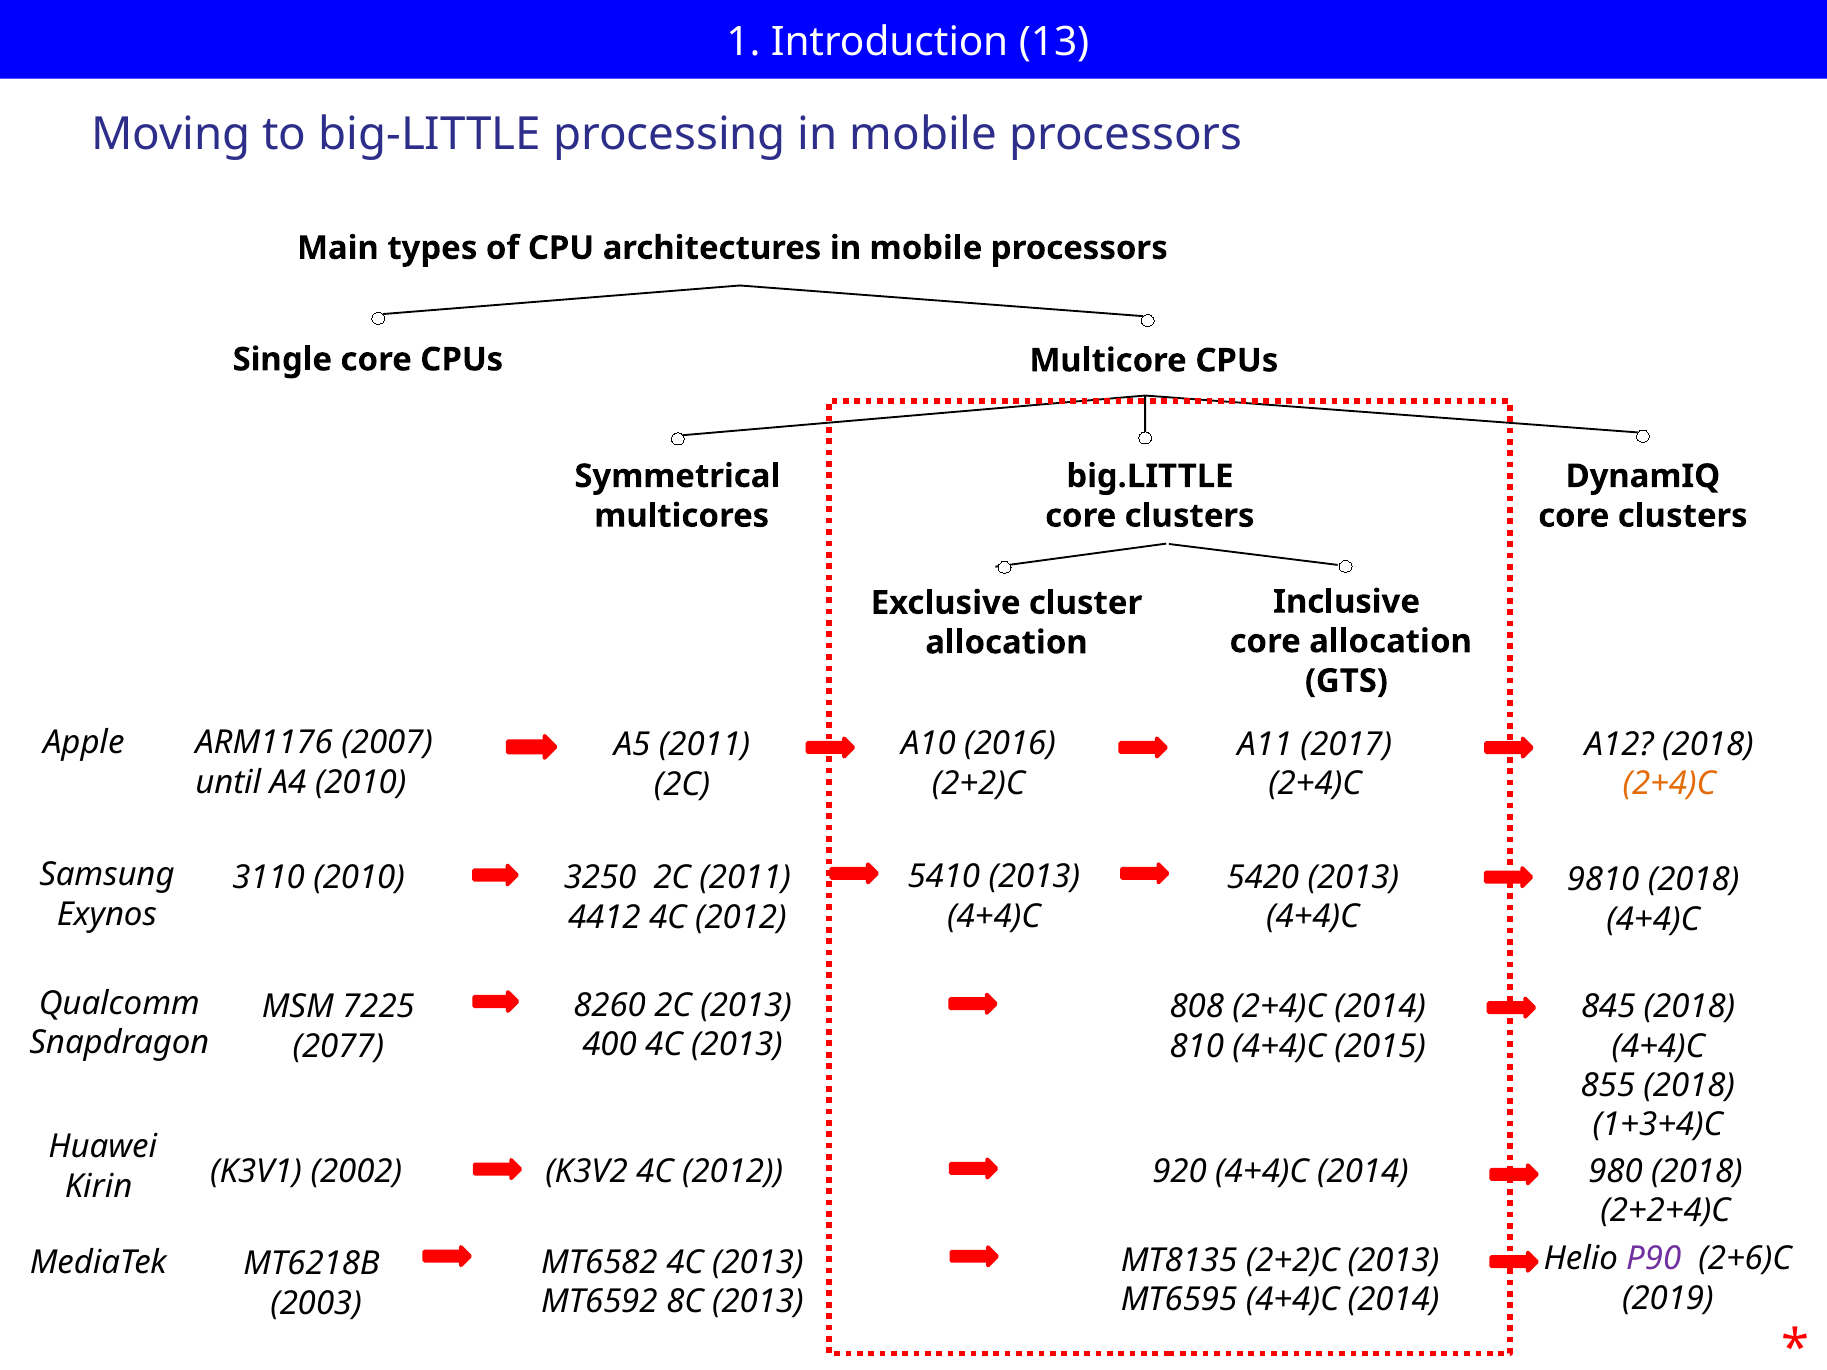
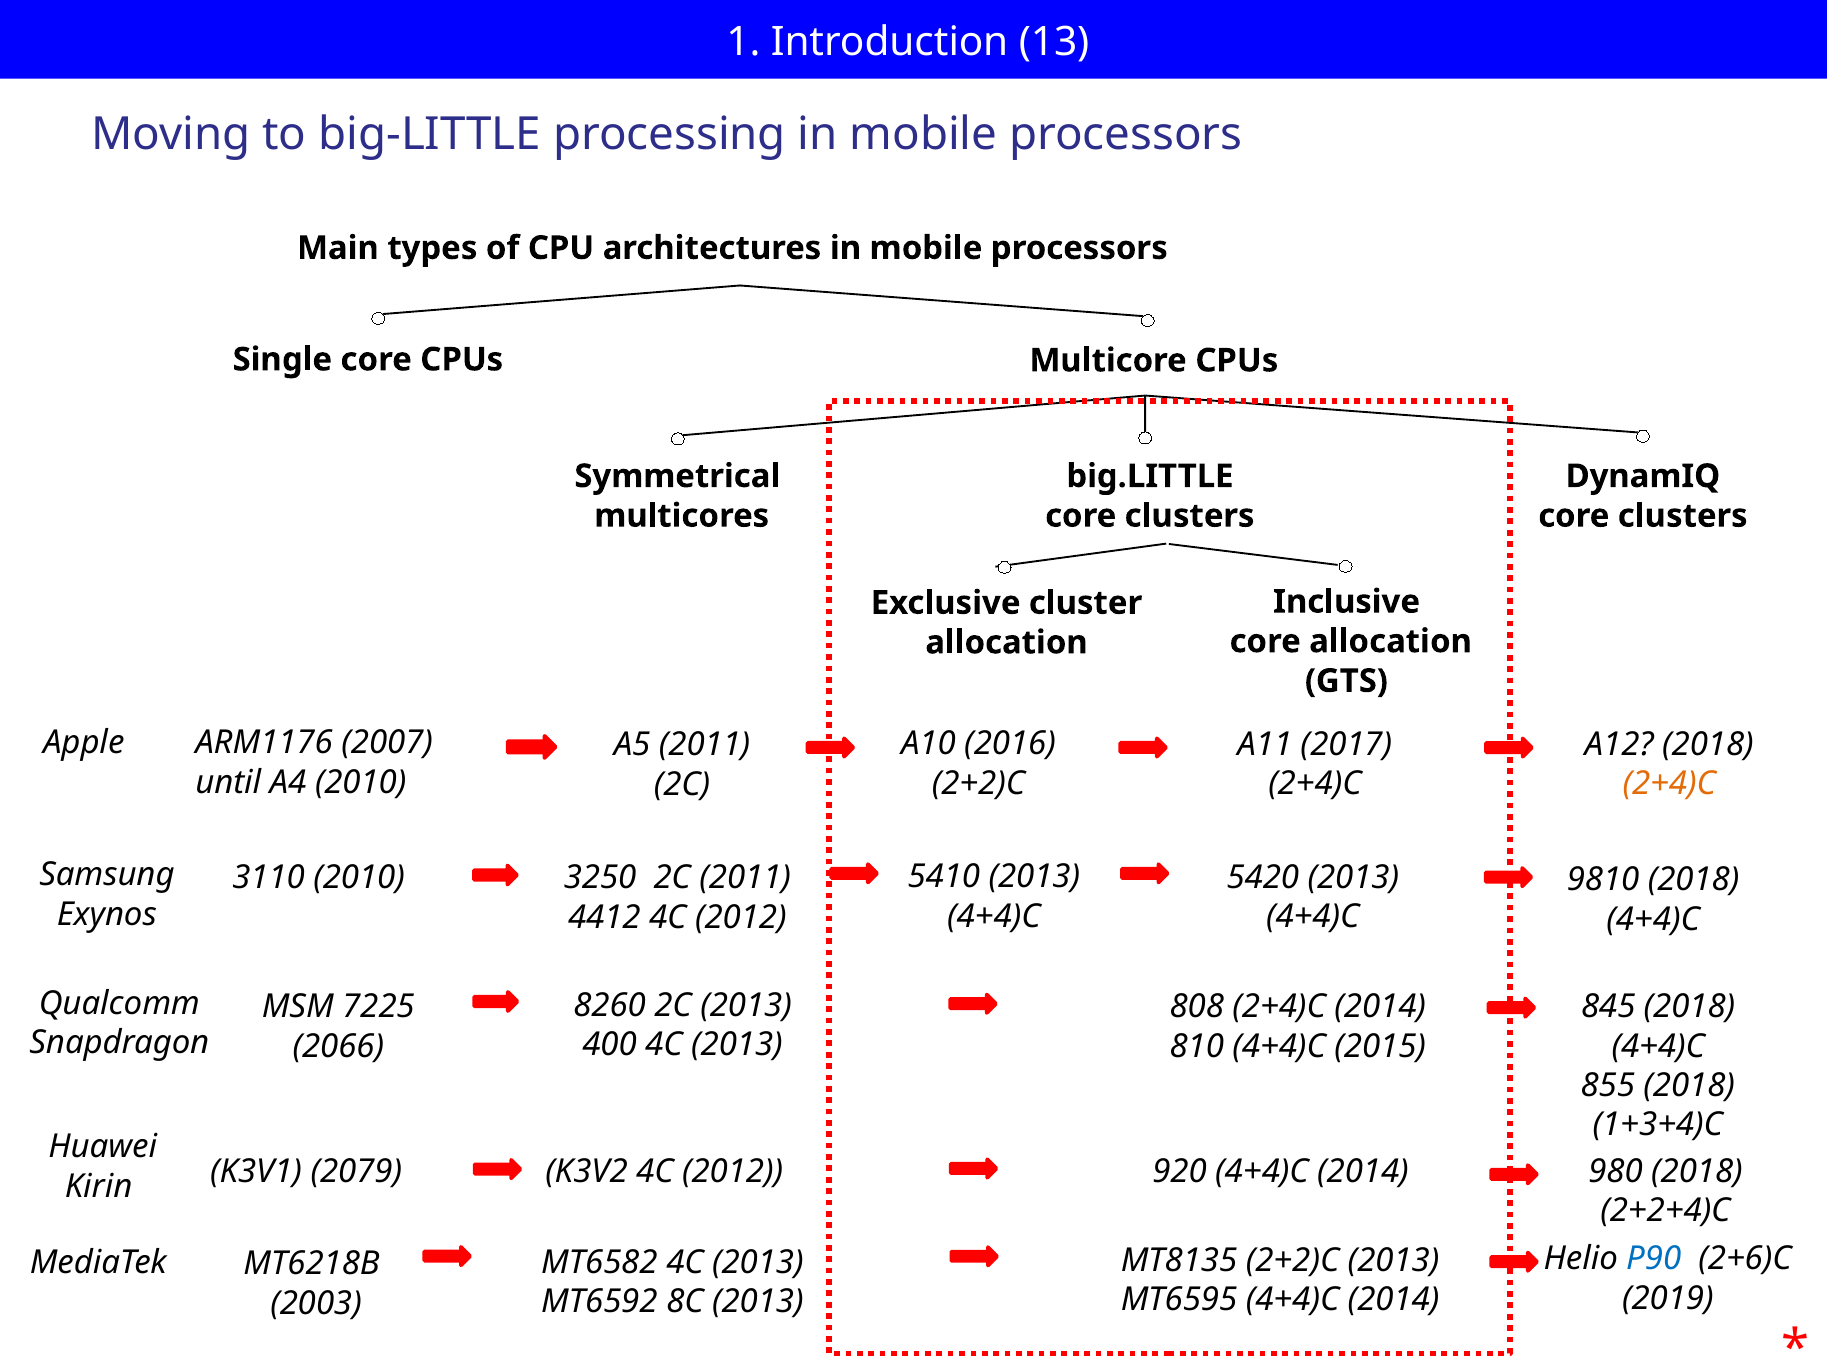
2077: 2077 -> 2066
2002: 2002 -> 2079
P90 colour: purple -> blue
